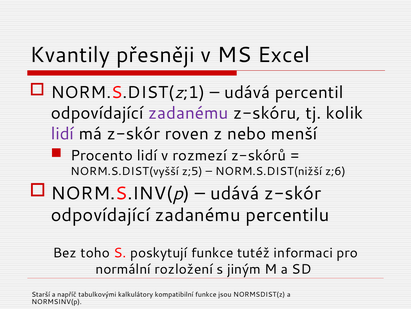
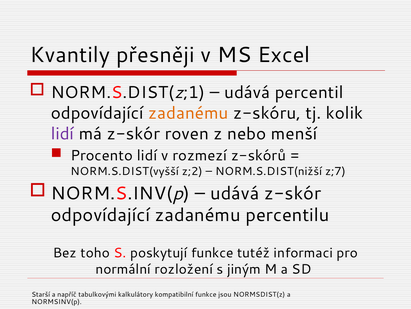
zadanému at (188, 113) colour: purple -> orange
z;5: z;5 -> z;2
z;6: z;6 -> z;7
